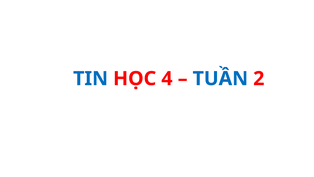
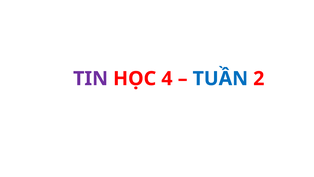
TIN colour: blue -> purple
